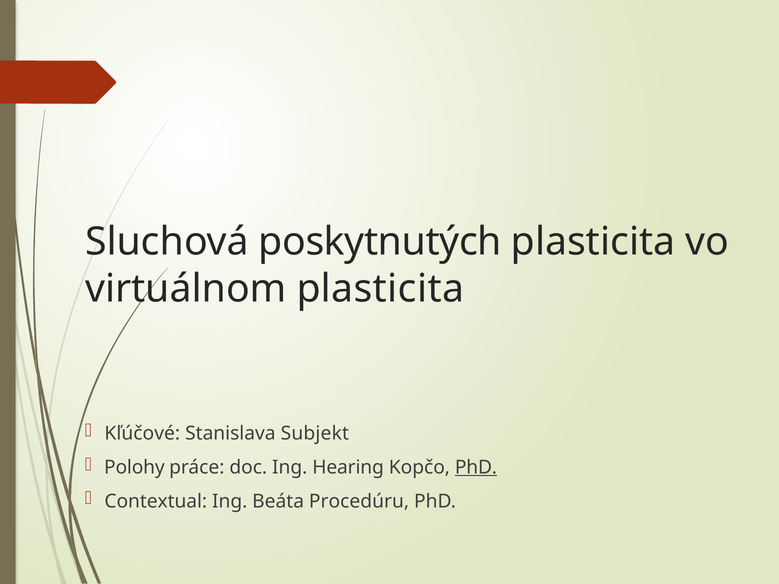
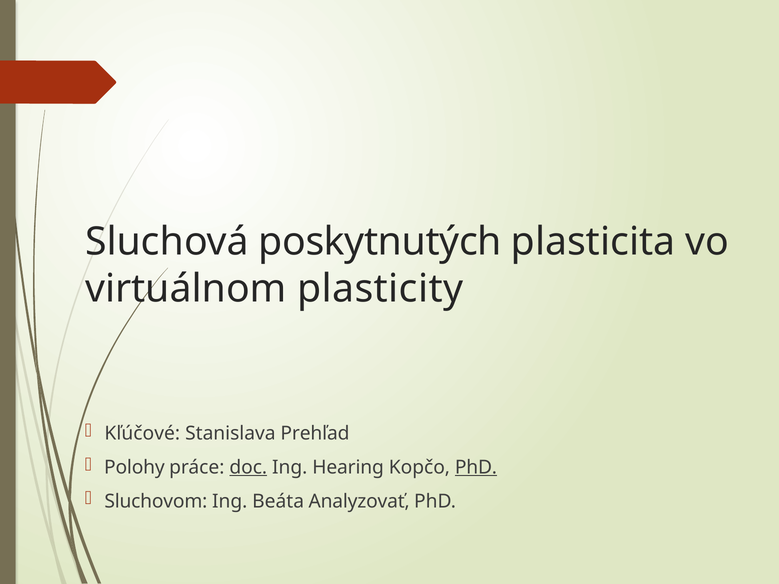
virtuálnom plasticita: plasticita -> plasticity
Subjekt: Subjekt -> Prehľad
doc underline: none -> present
Contextual: Contextual -> Sluchovom
Procedúru: Procedúru -> Analyzovať
